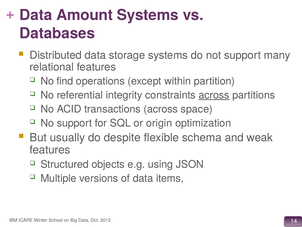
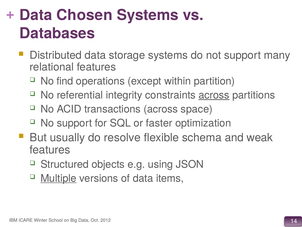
Amount: Amount -> Chosen
origin: origin -> faster
despite: despite -> resolve
Multiple underline: none -> present
